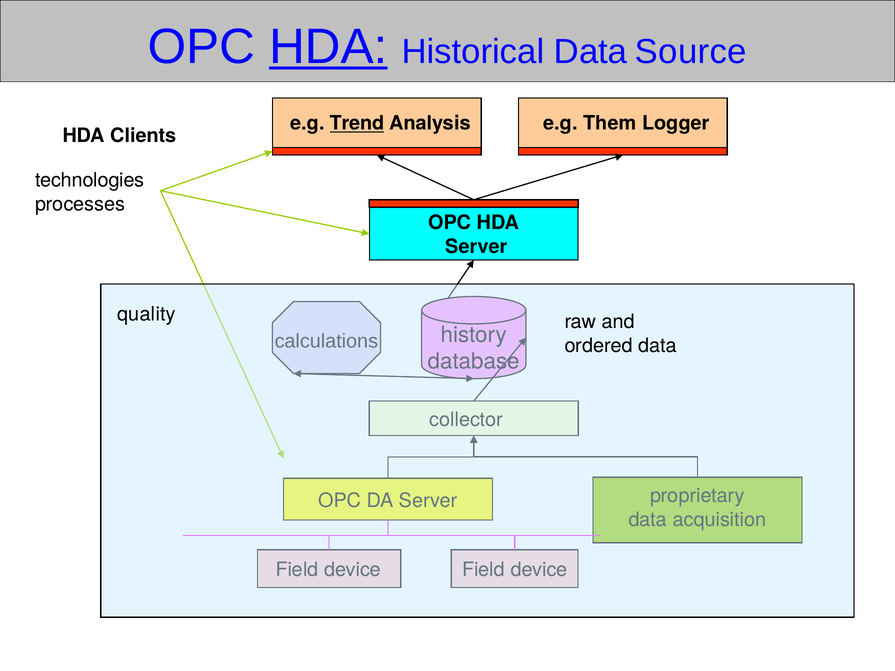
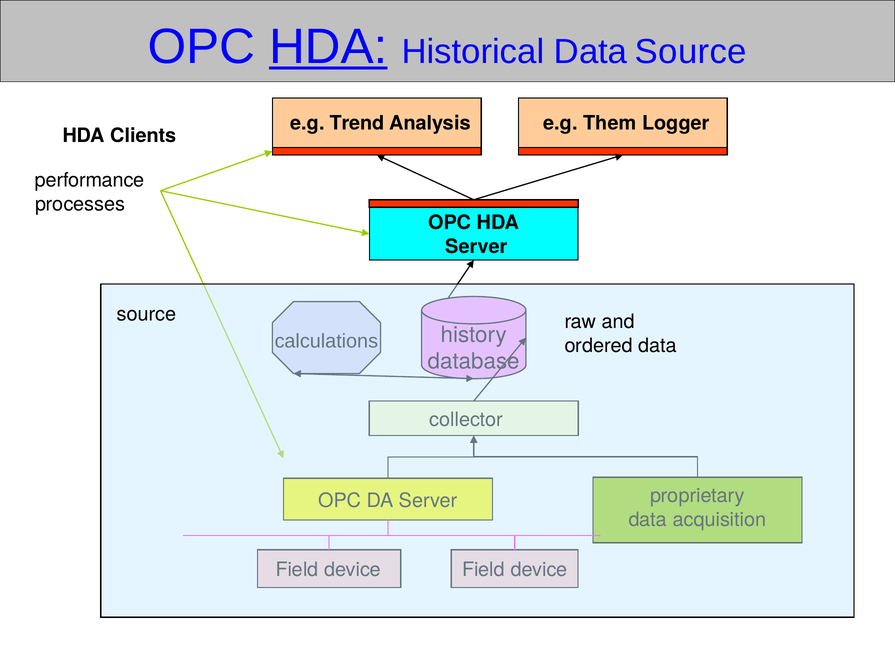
Trend underline: present -> none
technologies: technologies -> performance
quality at (147, 314): quality -> source
